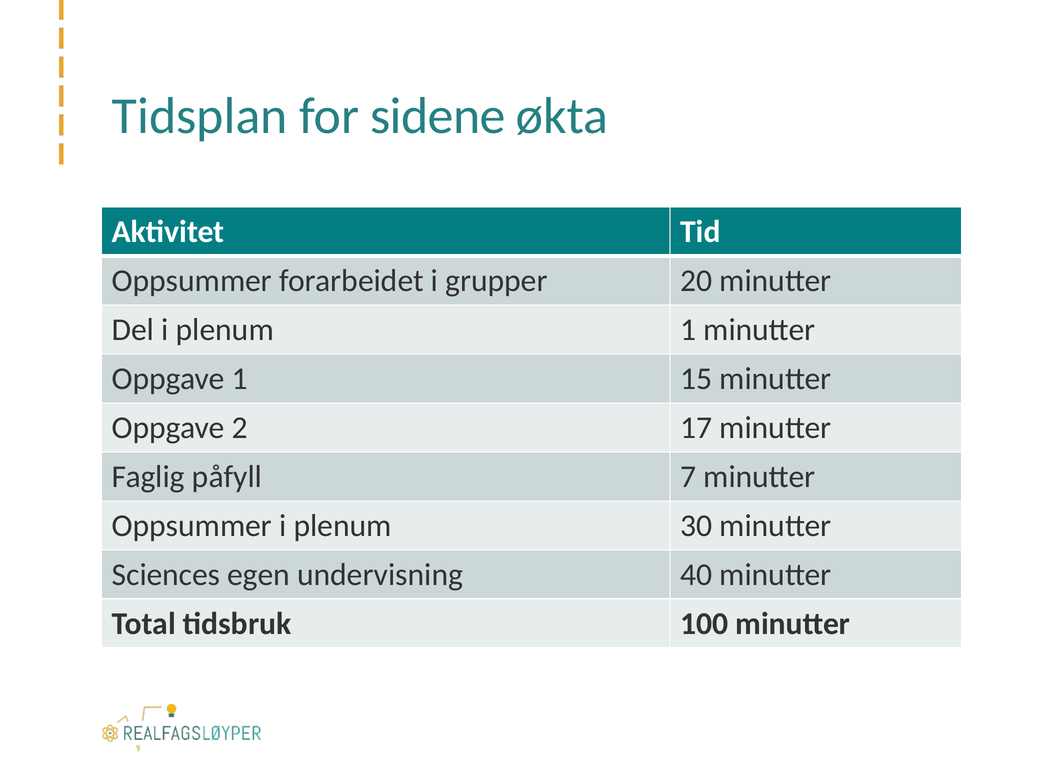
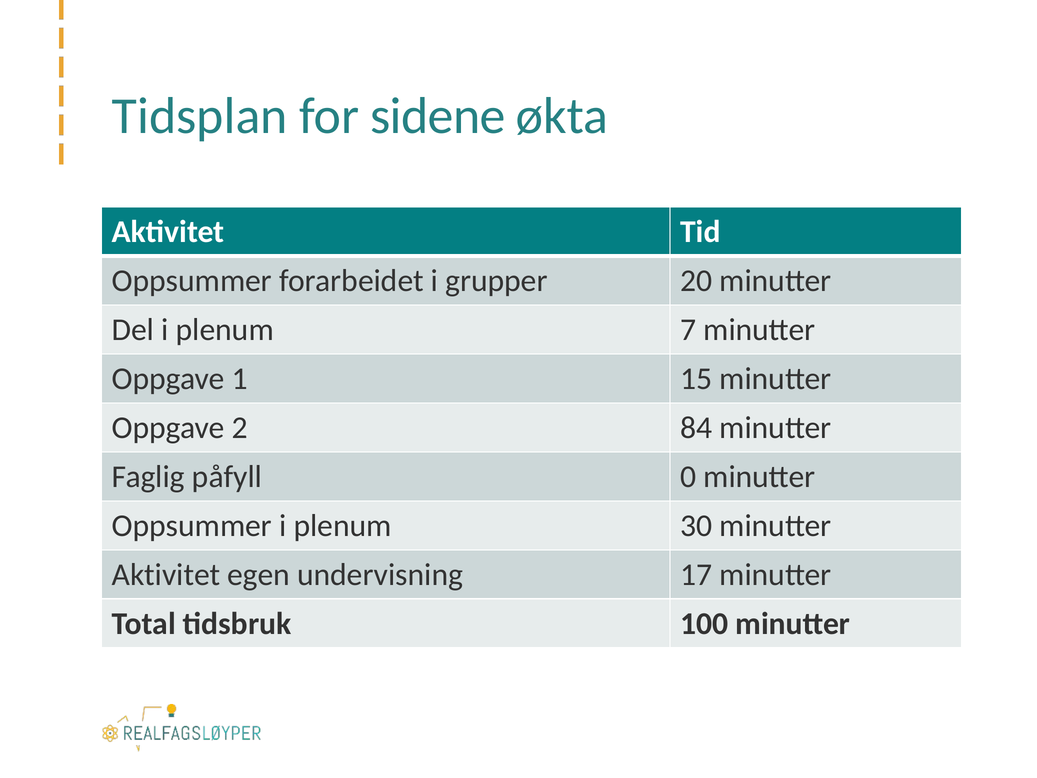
plenum 1: 1 -> 7
17: 17 -> 84
7: 7 -> 0
Sciences at (166, 575): Sciences -> Aktivitet
40: 40 -> 17
